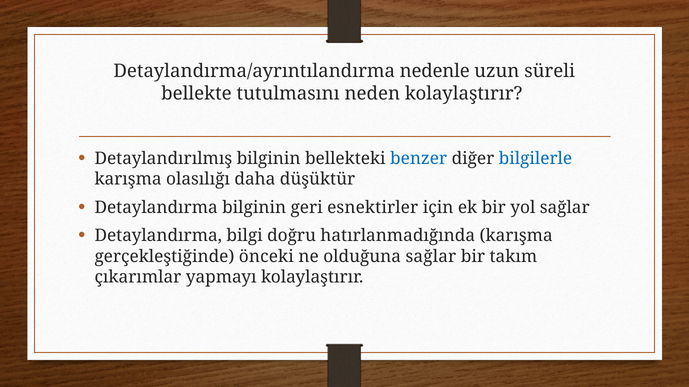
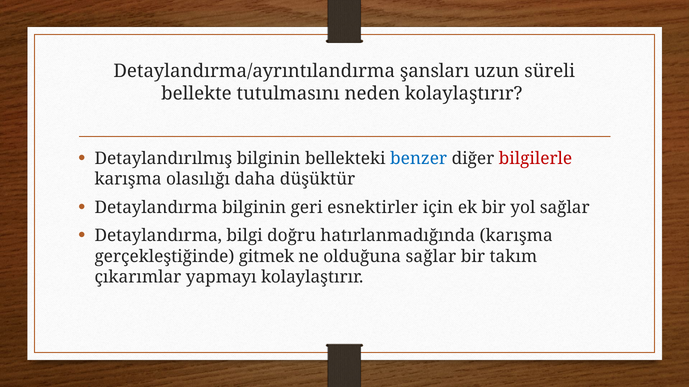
nedenle: nedenle -> şansları
bilgilerle colour: blue -> red
önceki: önceki -> gitmek
